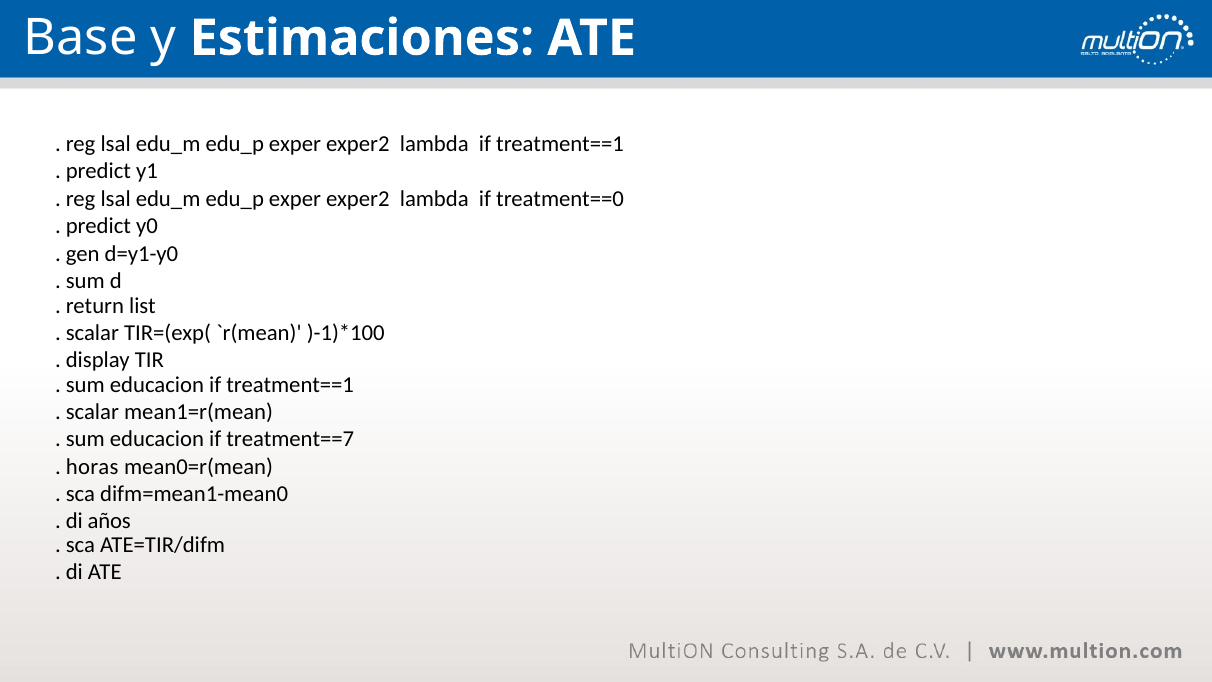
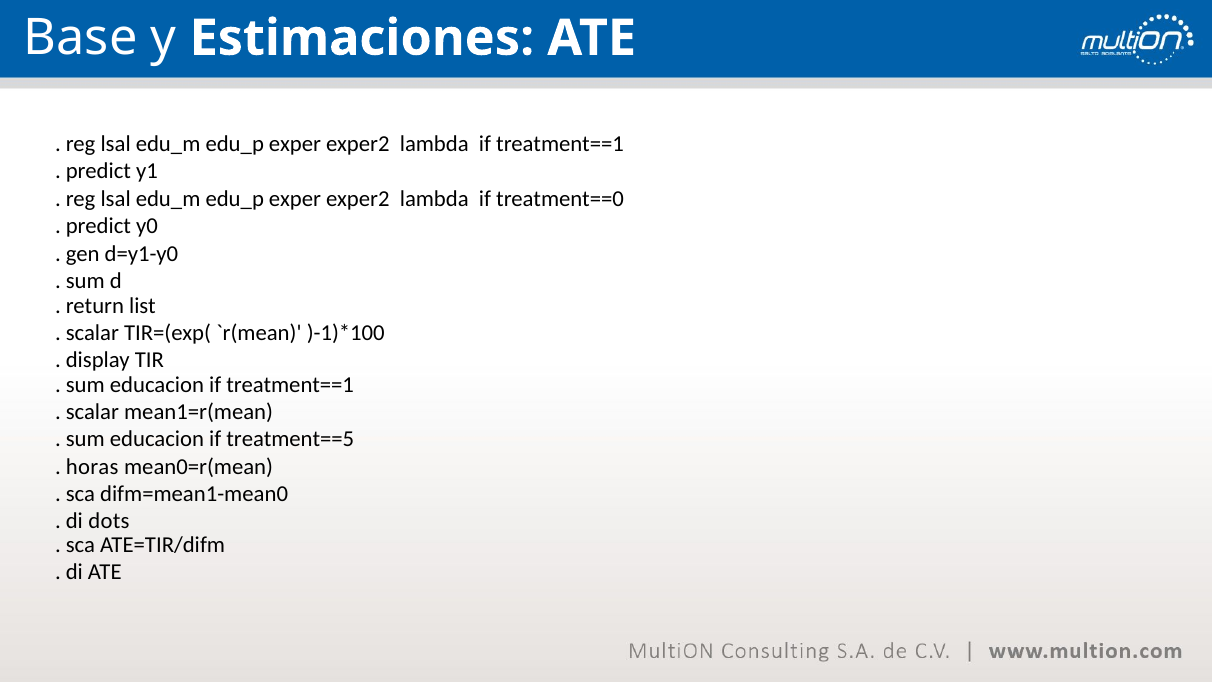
treatment==7: treatment==7 -> treatment==5
años: años -> dots
